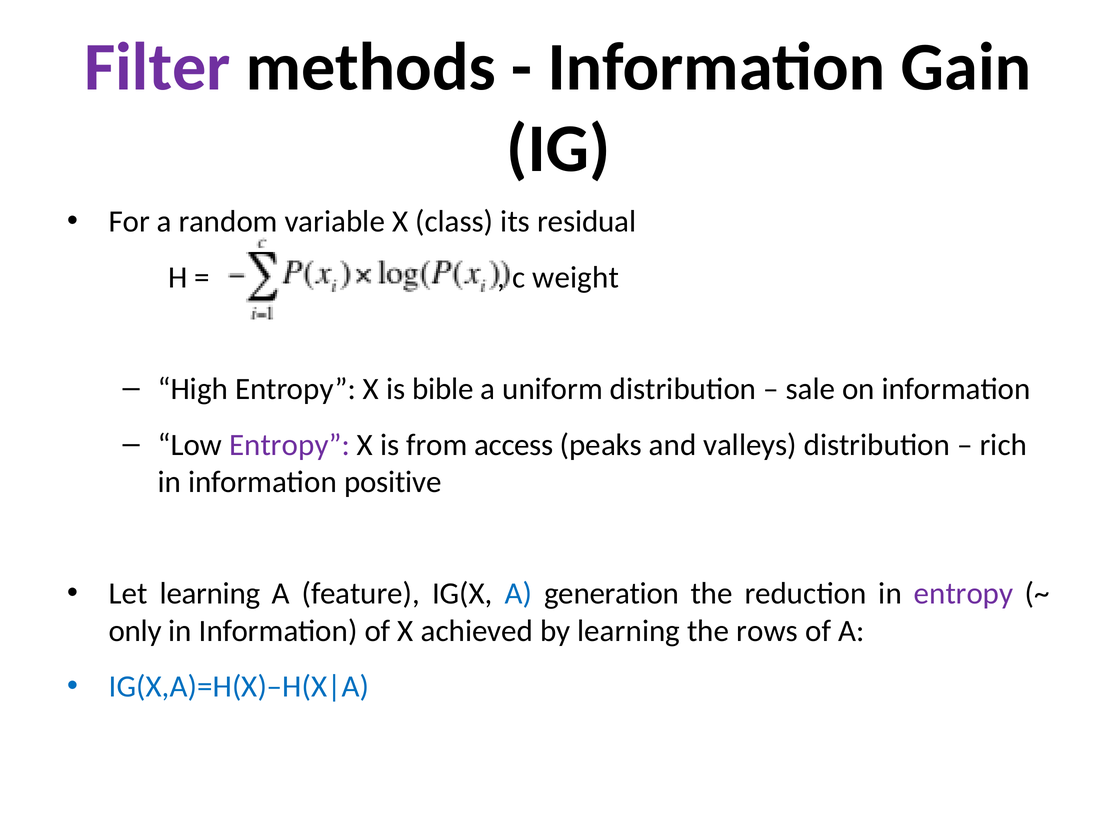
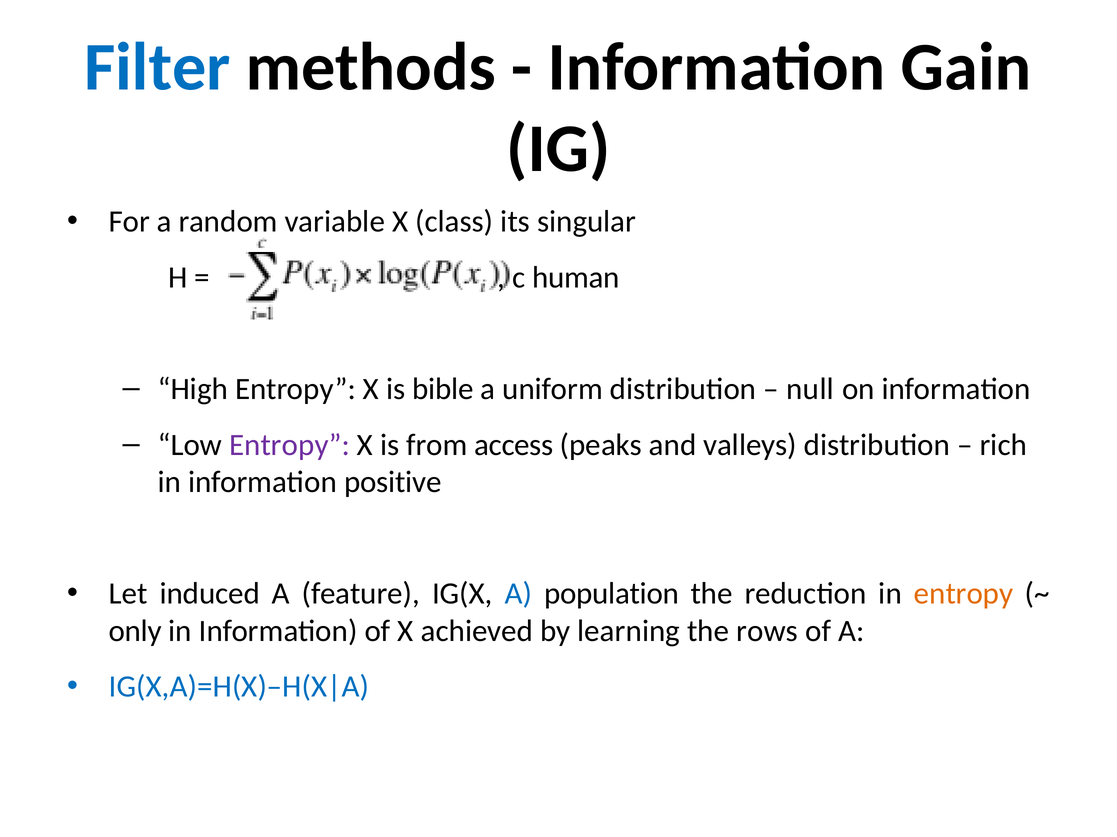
Filter colour: purple -> blue
residual: residual -> singular
weight: weight -> human
sale: sale -> null
Let learning: learning -> induced
generation: generation -> population
entropy at (964, 594) colour: purple -> orange
